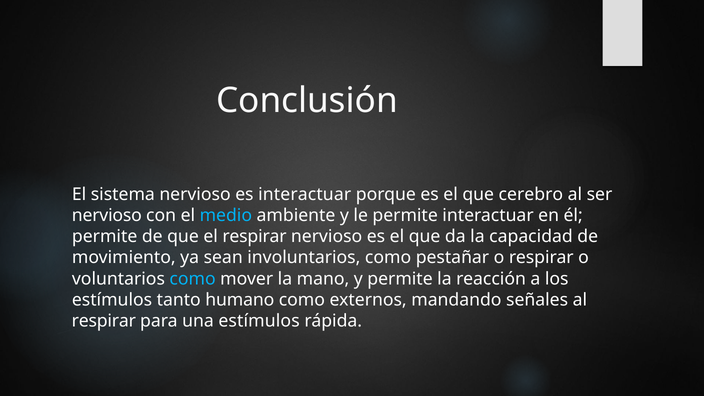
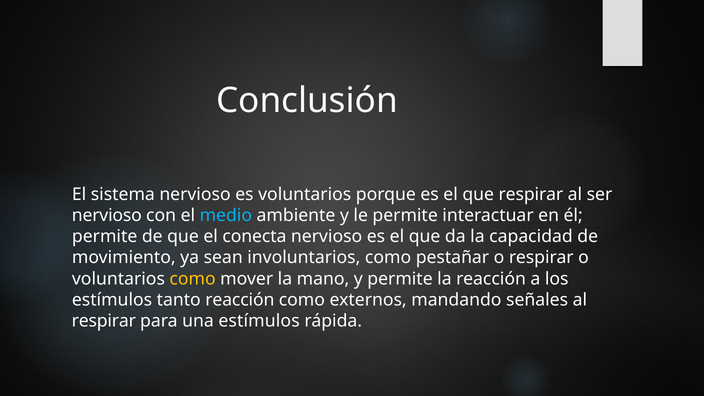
es interactuar: interactuar -> voluntarios
que cerebro: cerebro -> respirar
el respirar: respirar -> conecta
como at (193, 279) colour: light blue -> yellow
tanto humano: humano -> reacción
